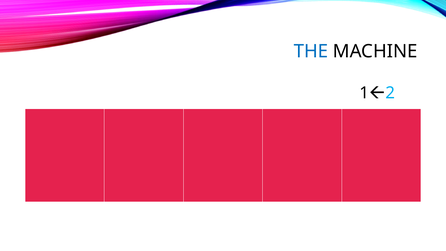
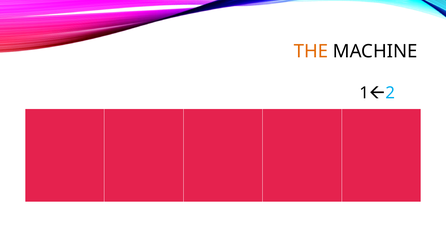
THE colour: blue -> orange
